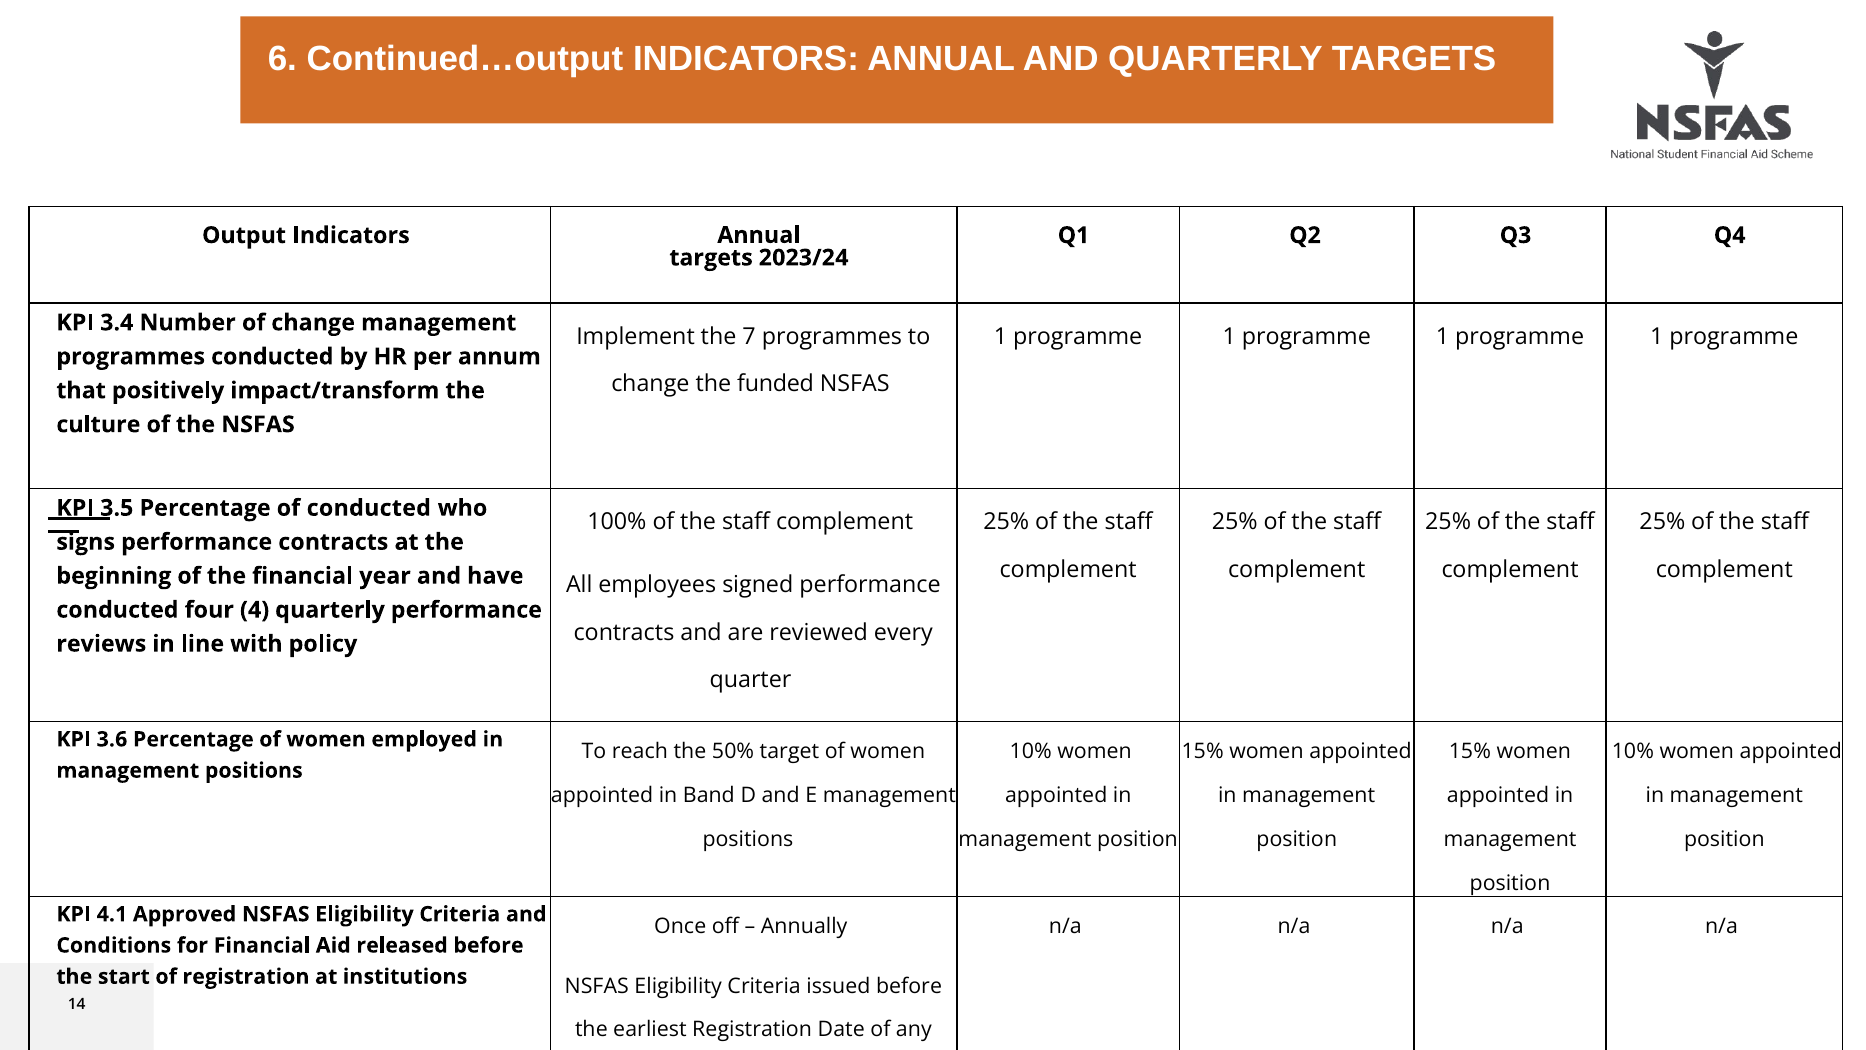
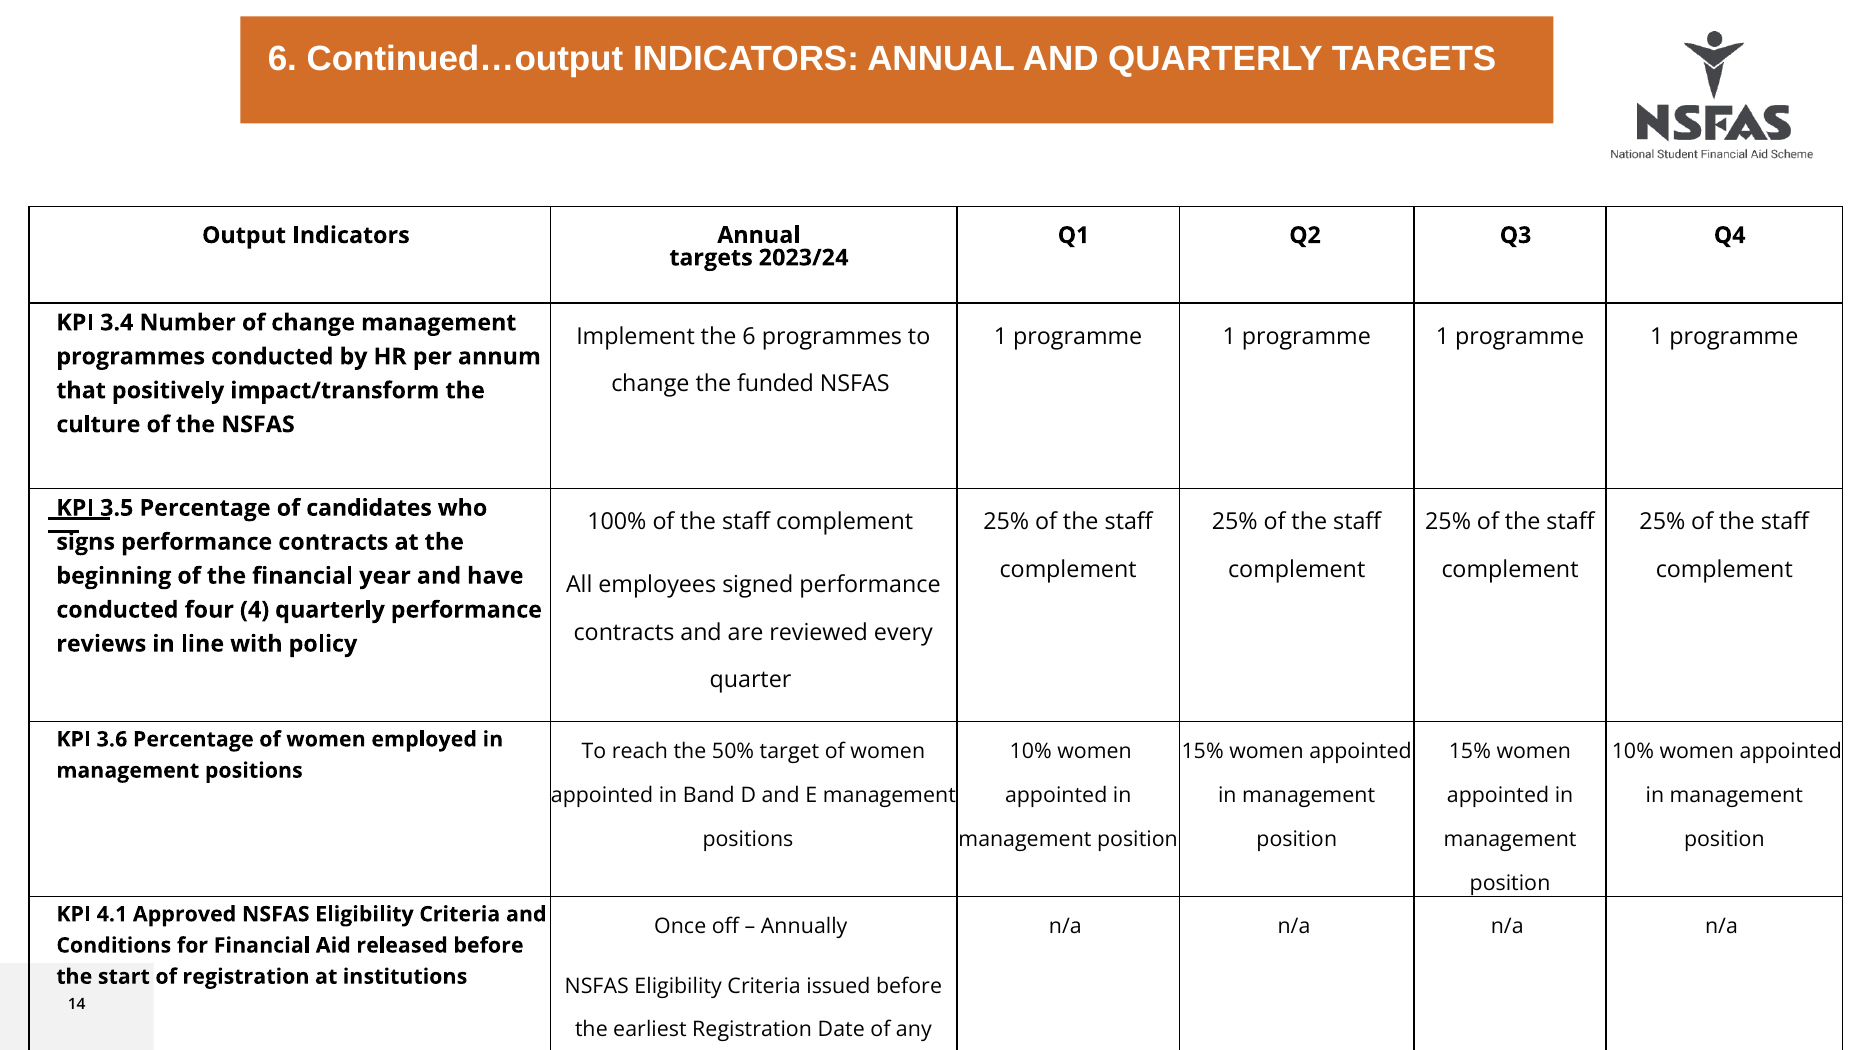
the 7: 7 -> 6
of conducted: conducted -> candidates
